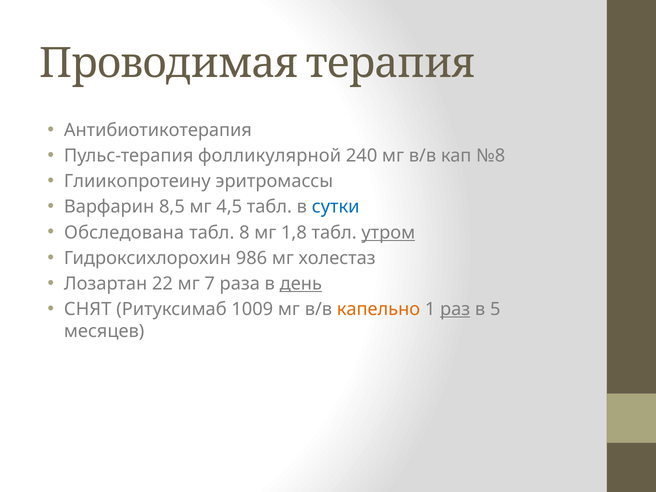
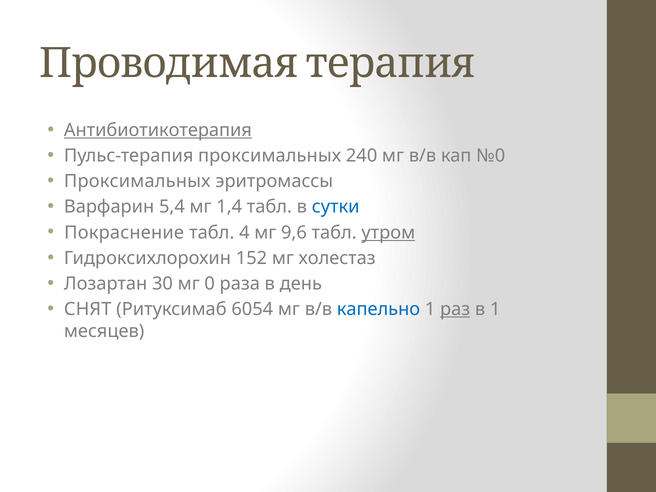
Антибиотикотерапия underline: none -> present
Пульс-терапия фолликулярной: фолликулярной -> проксимальных
№8: №8 -> №0
Глиикопротеину at (137, 181): Глиикопротеину -> Проксимальных
8,5: 8,5 -> 5,4
4,5: 4,5 -> 1,4
Обследована: Обследована -> Покраснение
8: 8 -> 4
1,8: 1,8 -> 9,6
986: 986 -> 152
22: 22 -> 30
7: 7 -> 0
день underline: present -> none
1009: 1009 -> 6054
капельно colour: orange -> blue
в 5: 5 -> 1
